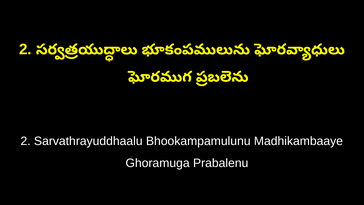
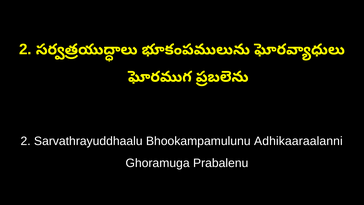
Madhikambaaye: Madhikambaaye -> Adhikaaraalanni
